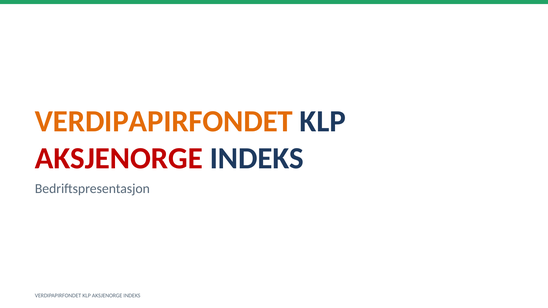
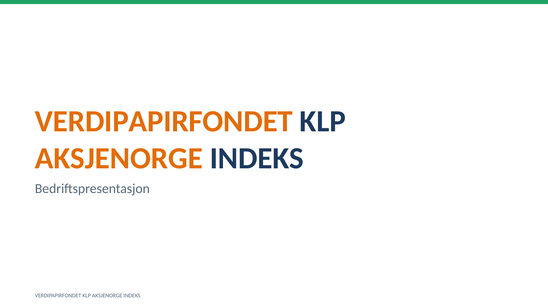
AKSJENORGE at (119, 159) colour: red -> orange
